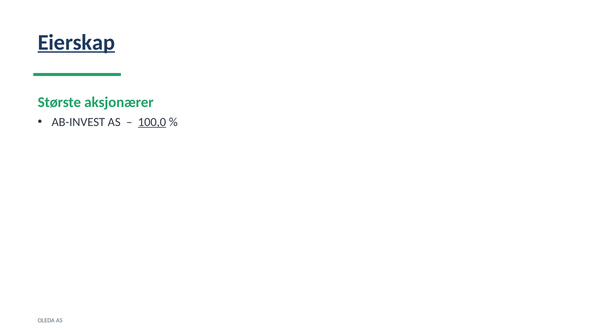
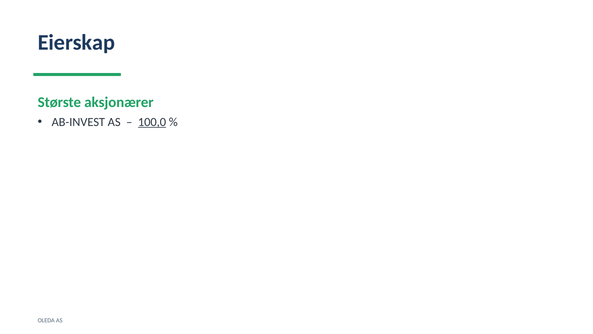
Eierskap underline: present -> none
